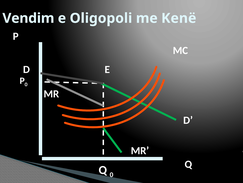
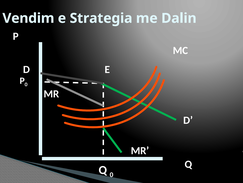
Oligopoli: Oligopoli -> Strategia
Kenë: Kenë -> Dalin
